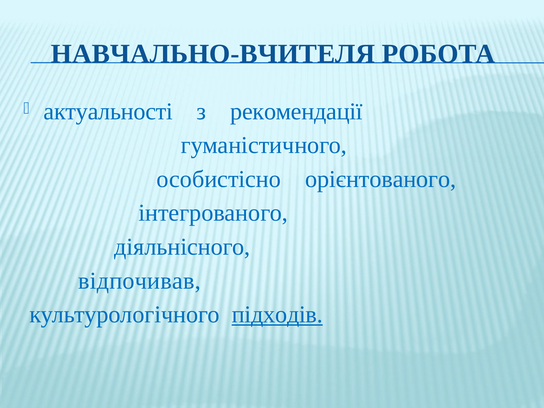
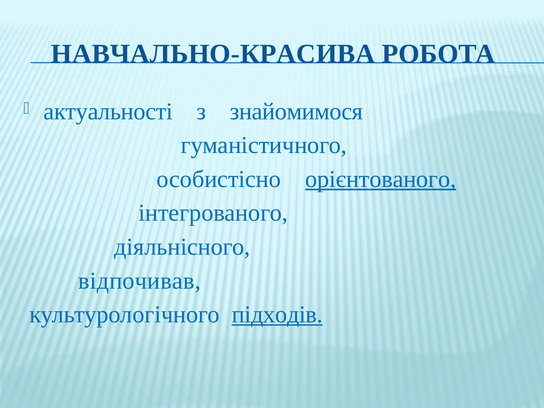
НАВЧАЛЬНО-ВЧИТЕЛЯ: НАВЧАЛЬНО-ВЧИТЕЛЯ -> НАВЧАЛЬНО-КРАСИВА
рекомендації: рекомендації -> знайомимося
орієнтованого underline: none -> present
